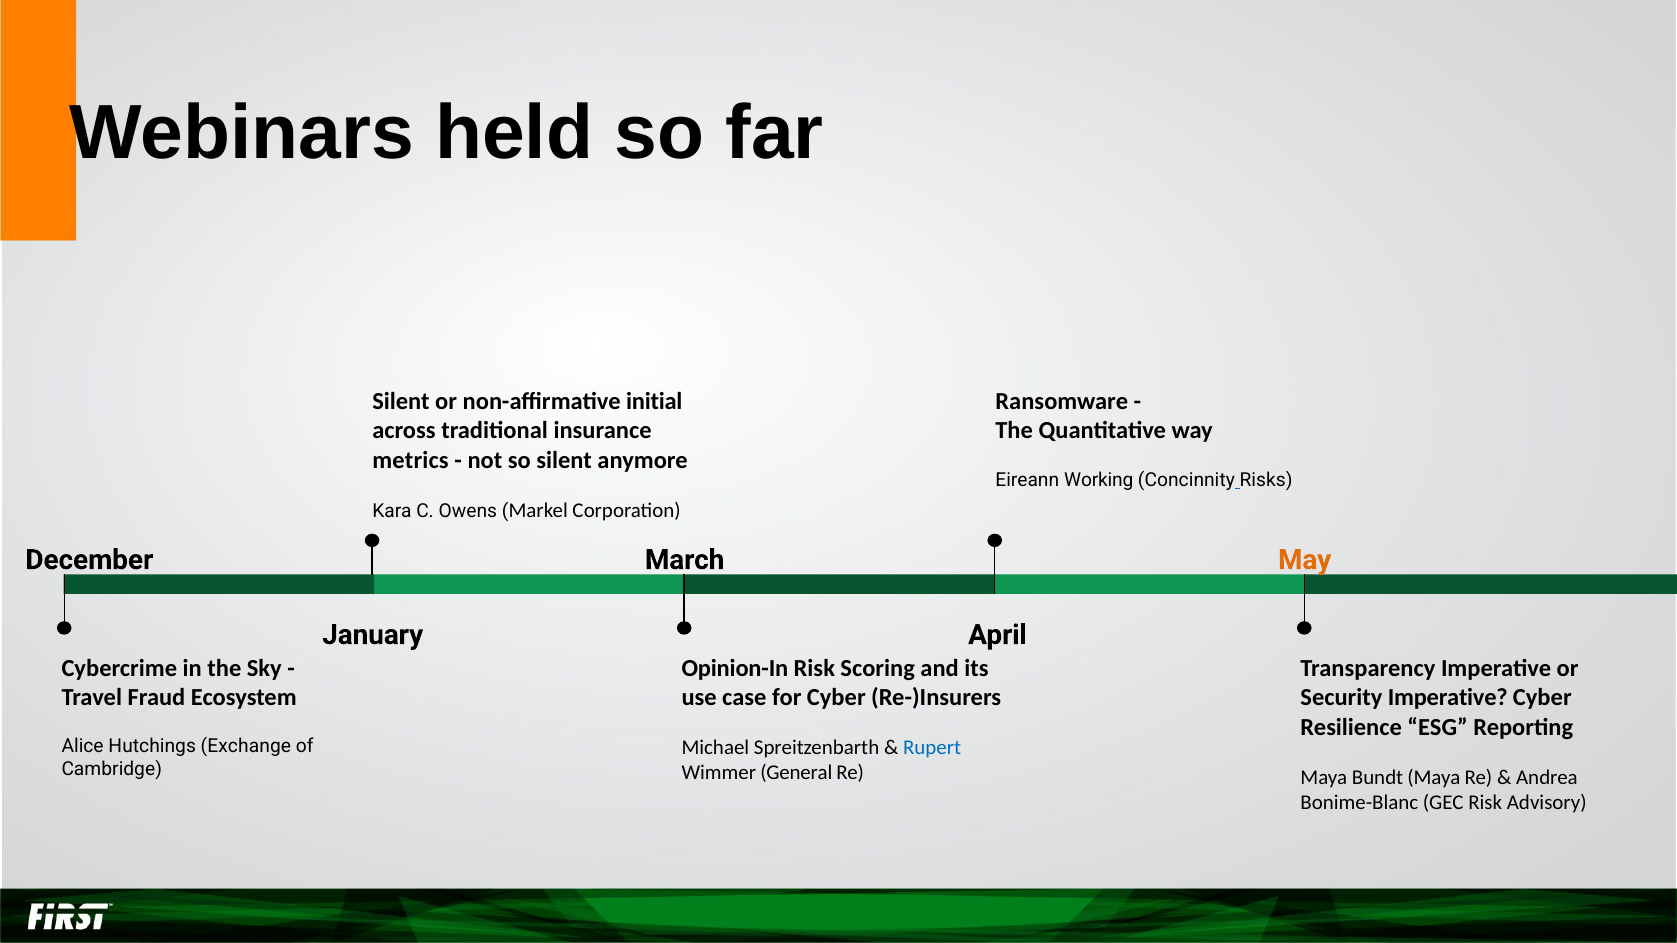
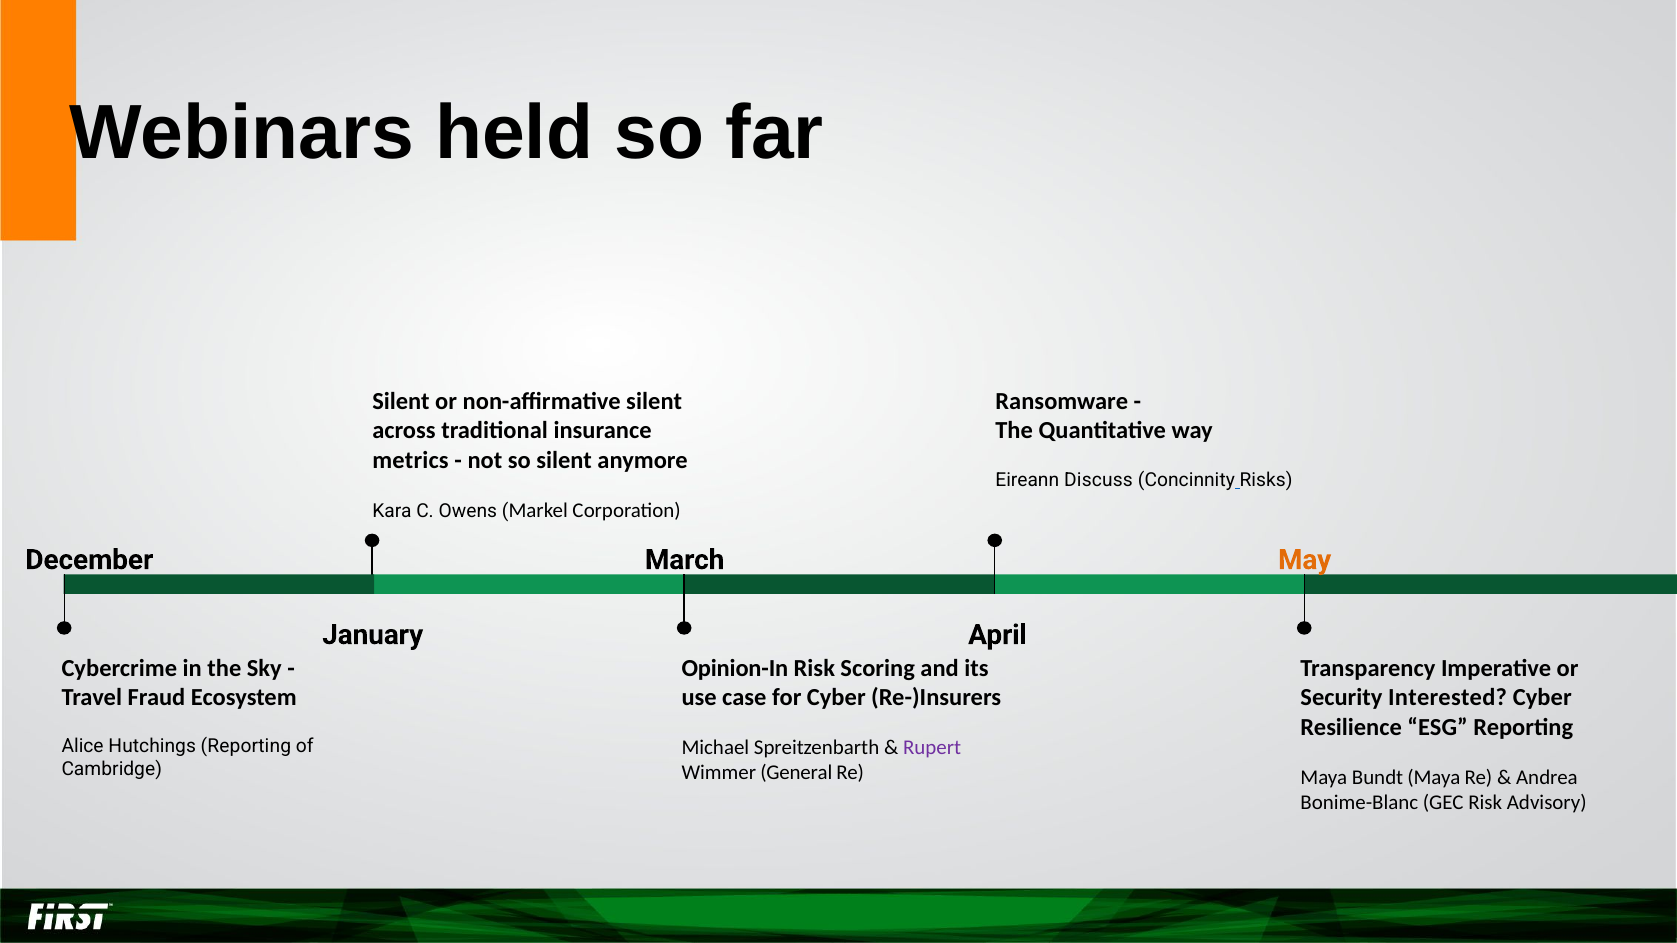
non-affirmative initial: initial -> silent
Working: Working -> Discuss
Security Imperative: Imperative -> Interested
Hutchings Exchange: Exchange -> Reporting
Rupert colour: blue -> purple
